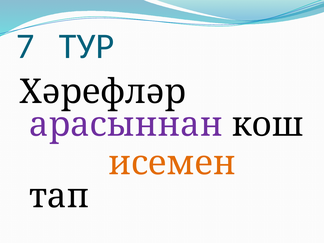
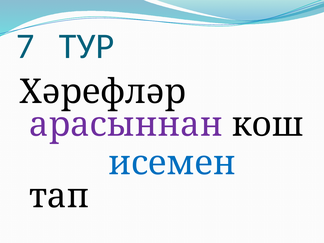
исемен colour: orange -> blue
